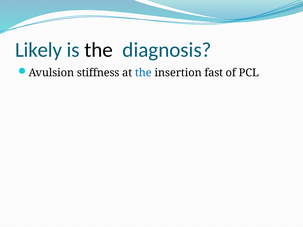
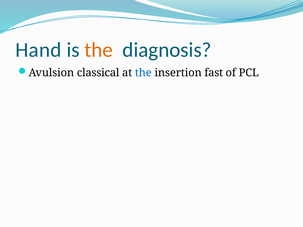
Likely: Likely -> Hand
the at (99, 50) colour: black -> orange
stiffness: stiffness -> classical
